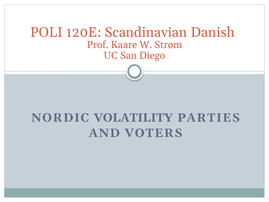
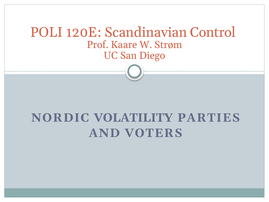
Danish: Danish -> Control
